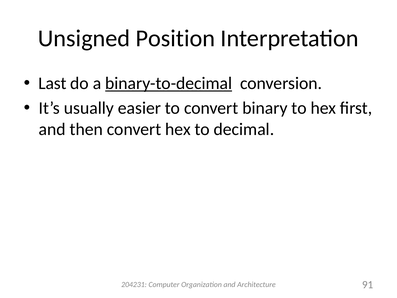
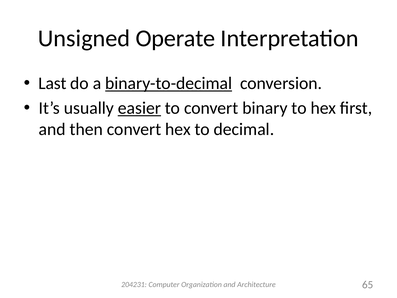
Position: Position -> Operate
easier underline: none -> present
91: 91 -> 65
